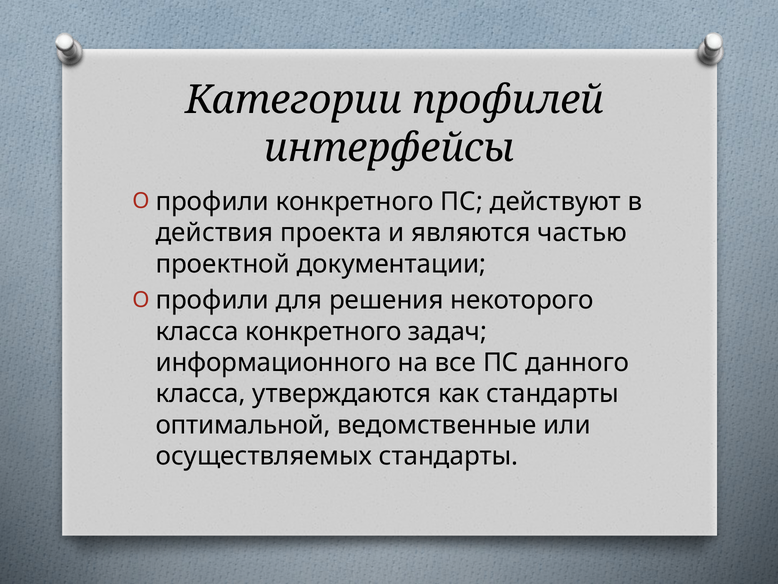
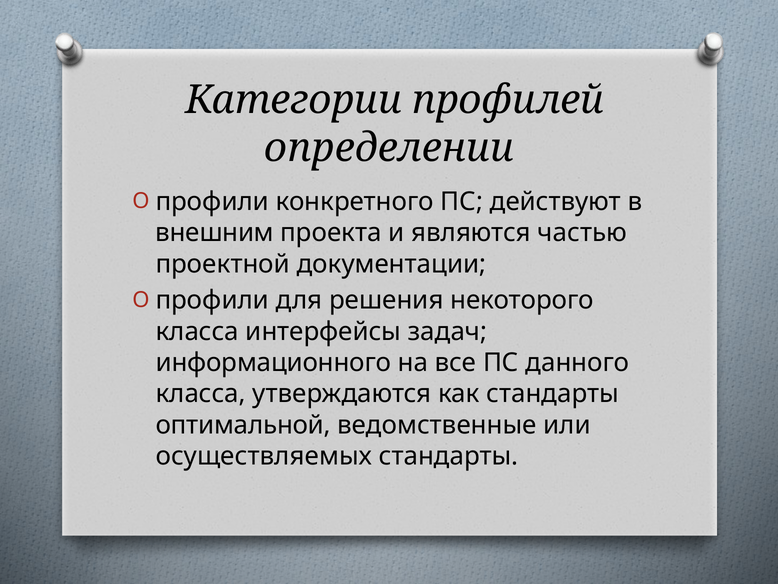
интерфейсы: интерфейсы -> определении
действия: действия -> внешним
класса конкретного: конкретного -> интерфейсы
